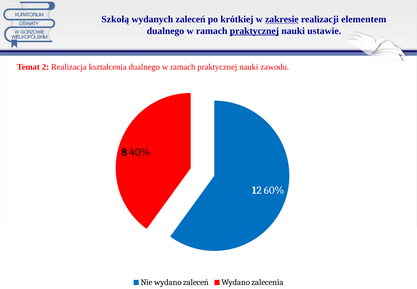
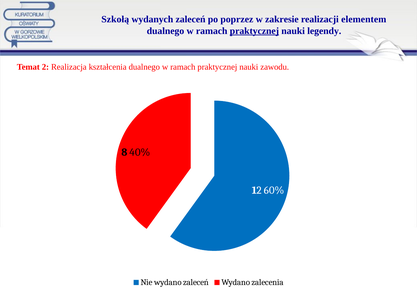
krótkiej: krótkiej -> poprzez
zakresie underline: present -> none
ustawie: ustawie -> legendy
